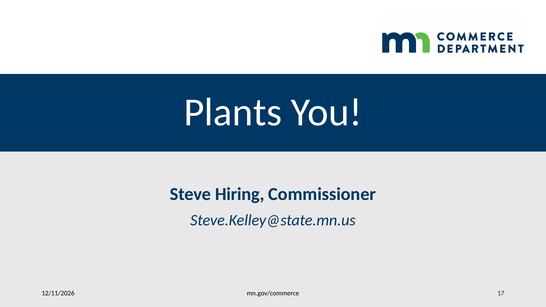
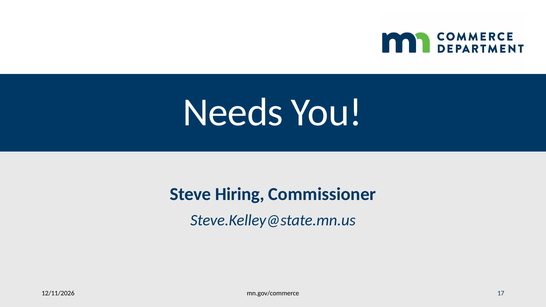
Plants: Plants -> Needs
